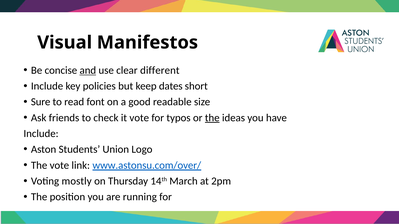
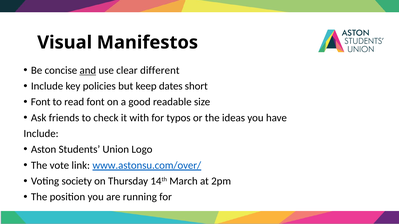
Sure at (41, 102): Sure -> Font
it vote: vote -> with
the at (212, 118) underline: present -> none
mostly: mostly -> society
